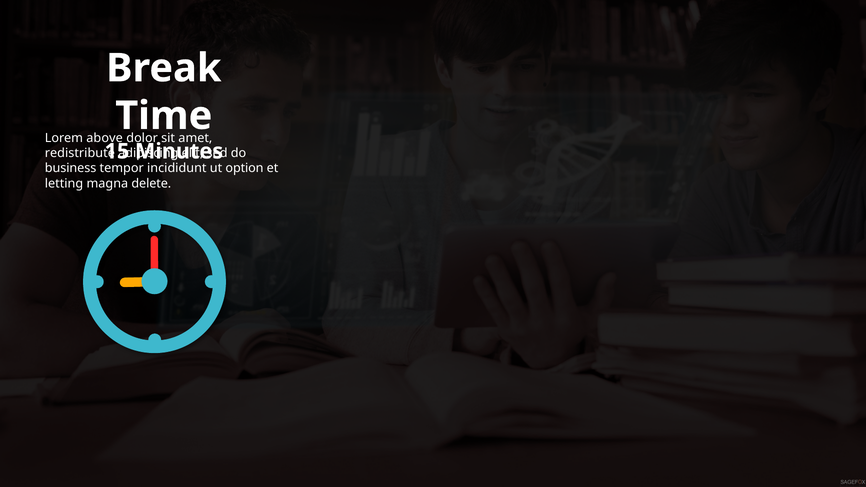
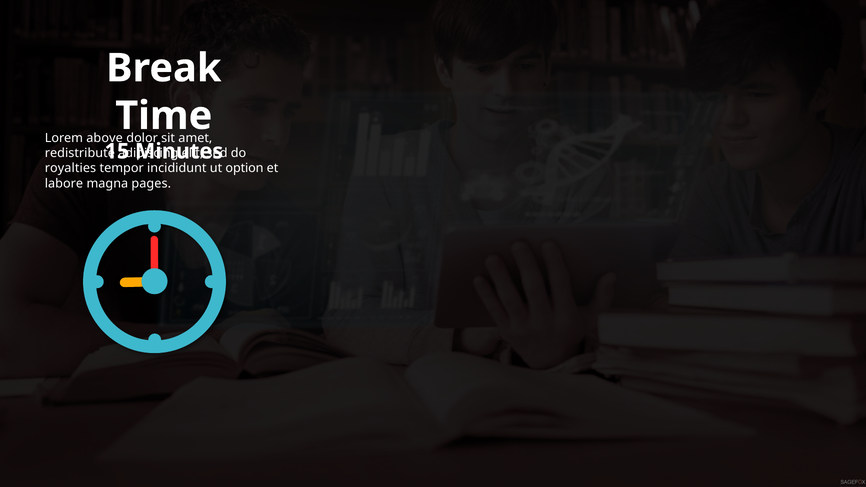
business: business -> royalties
letting: letting -> labore
delete: delete -> pages
